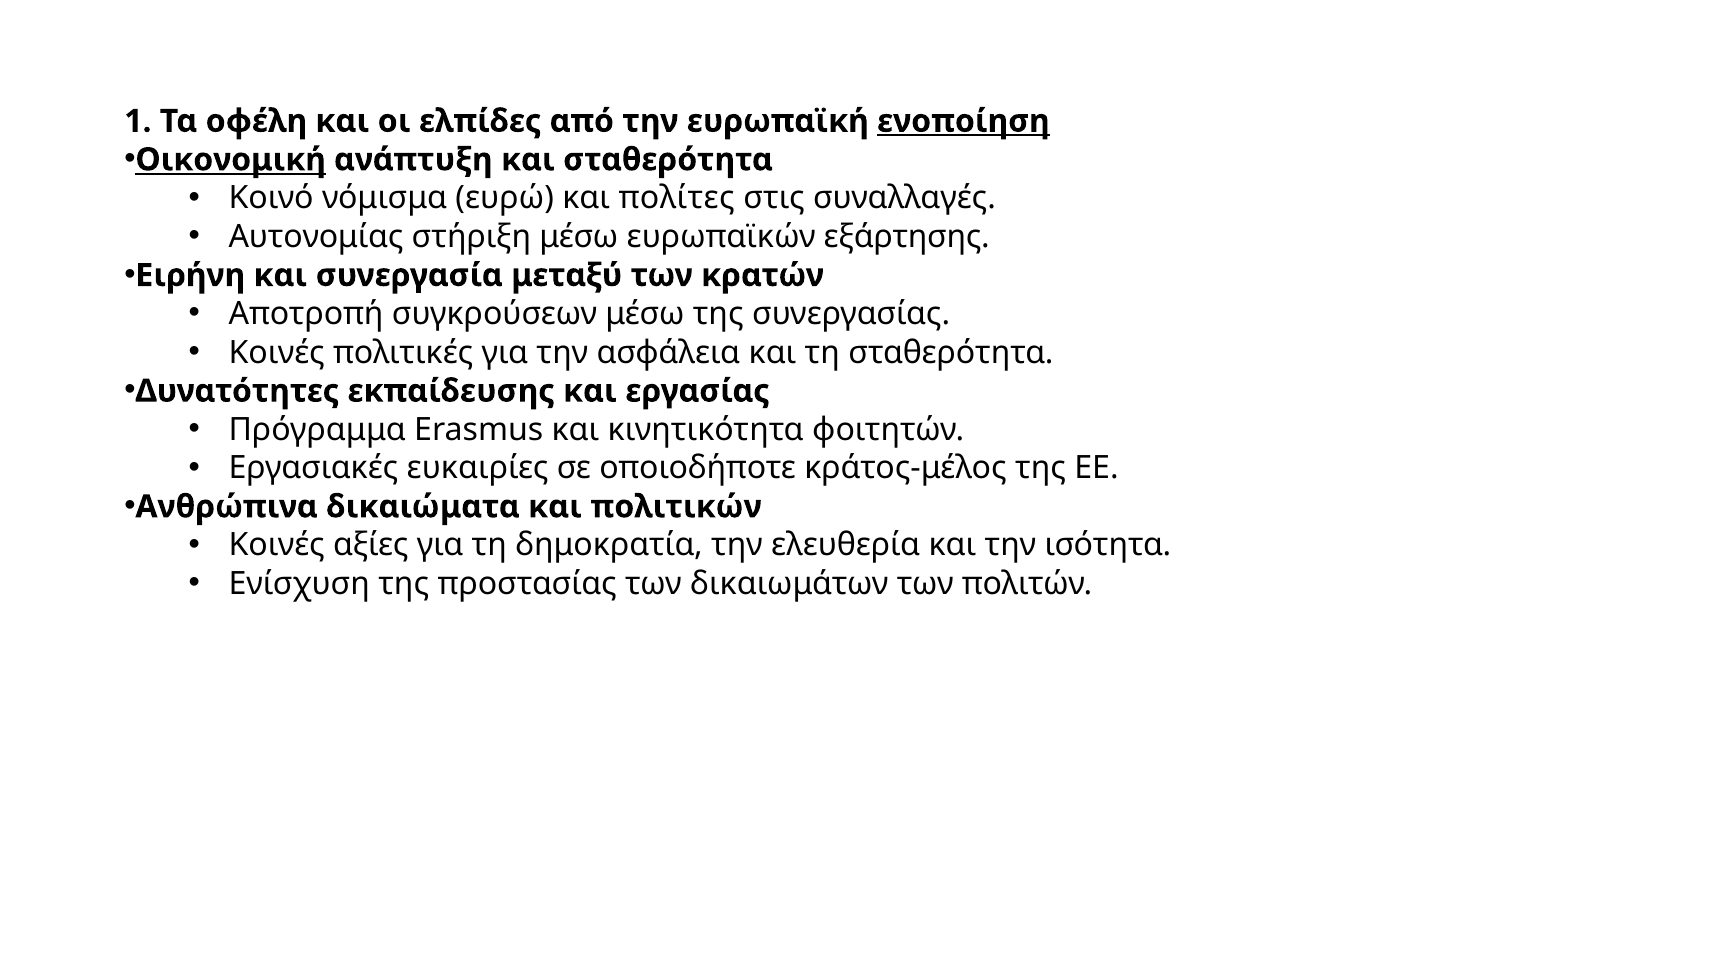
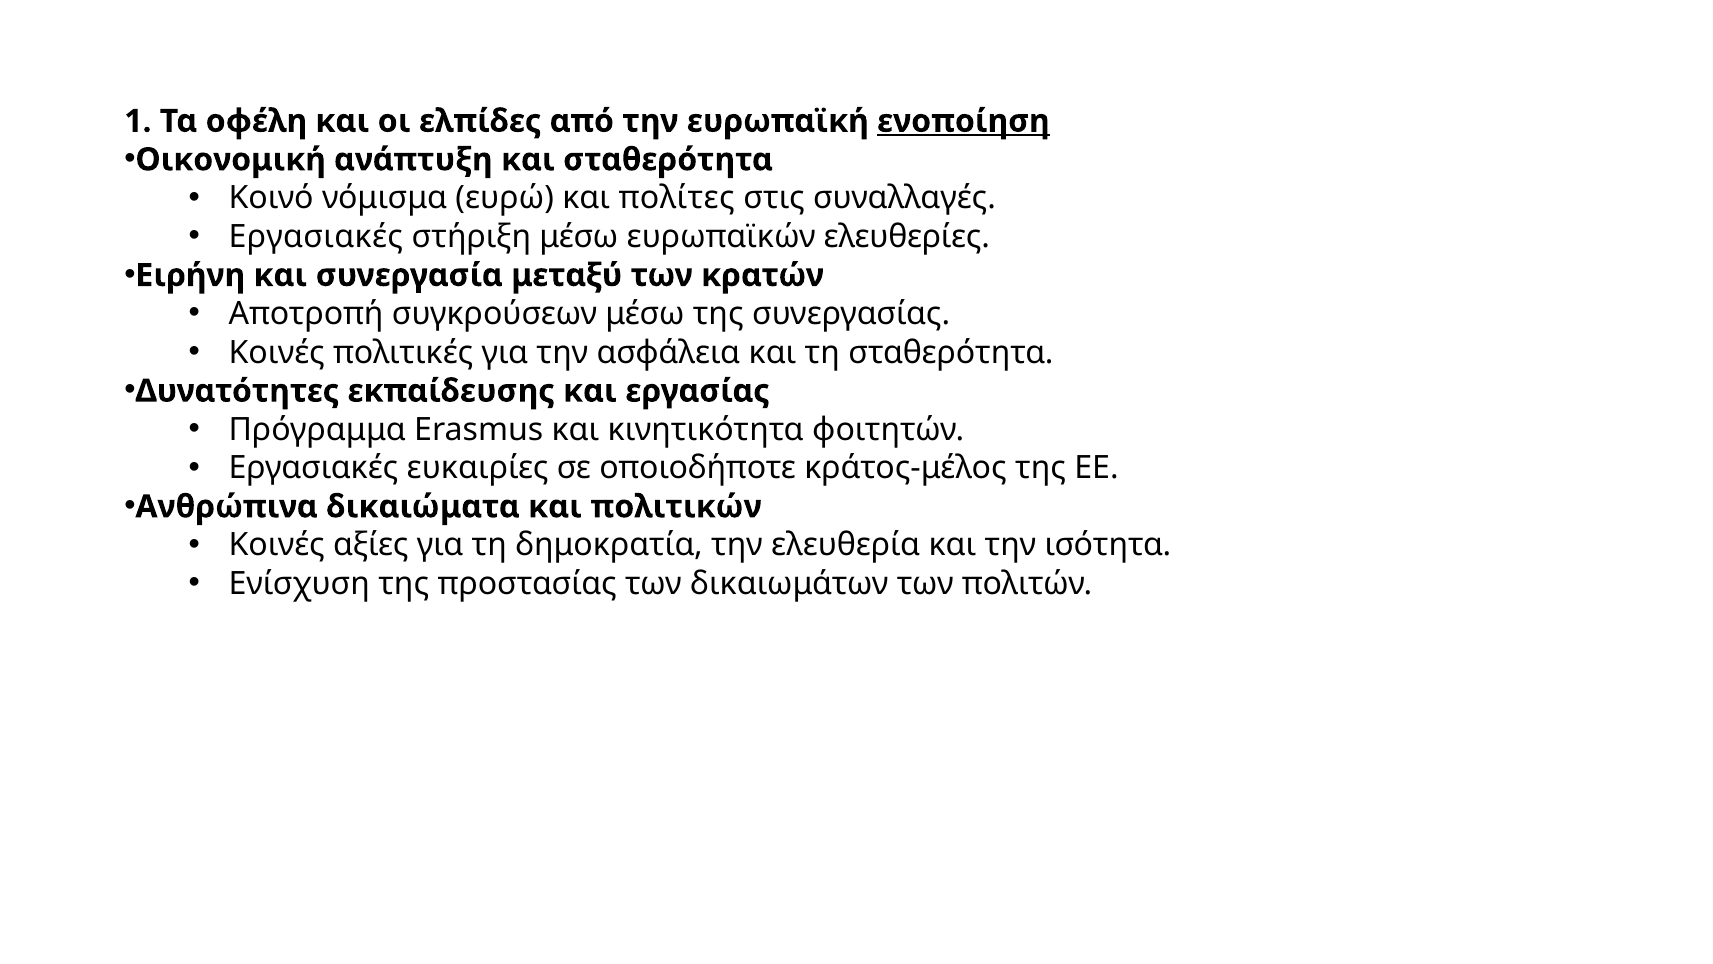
Οικονομική underline: present -> none
Αυτονομίας at (316, 237): Αυτονομίας -> Εργασιακές
εξάρτησης: εξάρτησης -> ελευθερίες
